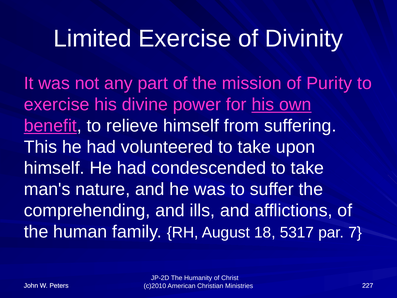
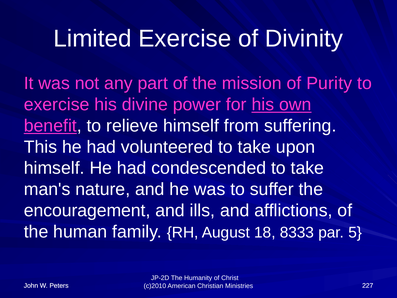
comprehending: comprehending -> encouragement
5317: 5317 -> 8333
7: 7 -> 5
